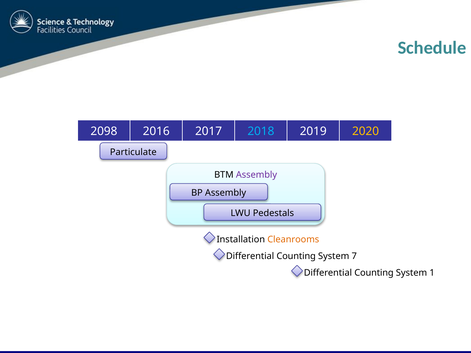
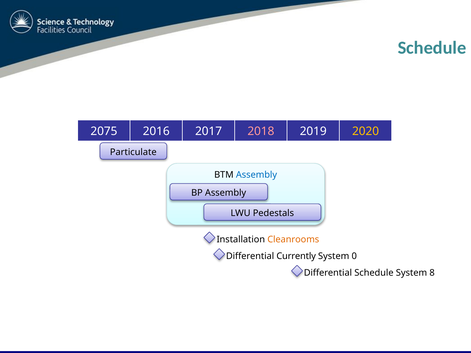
2098: 2098 -> 2075
2018 colour: light blue -> pink
Assembly at (256, 175) colour: purple -> blue
Counting at (296, 256): Counting -> Currently
7: 7 -> 0
Counting at (374, 273): Counting -> Schedule
1: 1 -> 8
